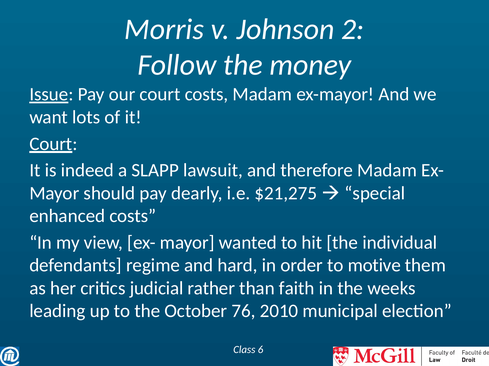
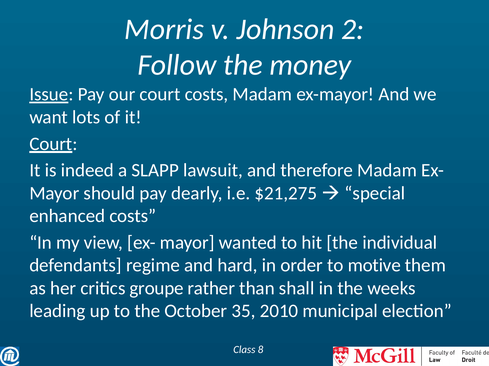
judicial: judicial -> groupe
faith: faith -> shall
76: 76 -> 35
6: 6 -> 8
